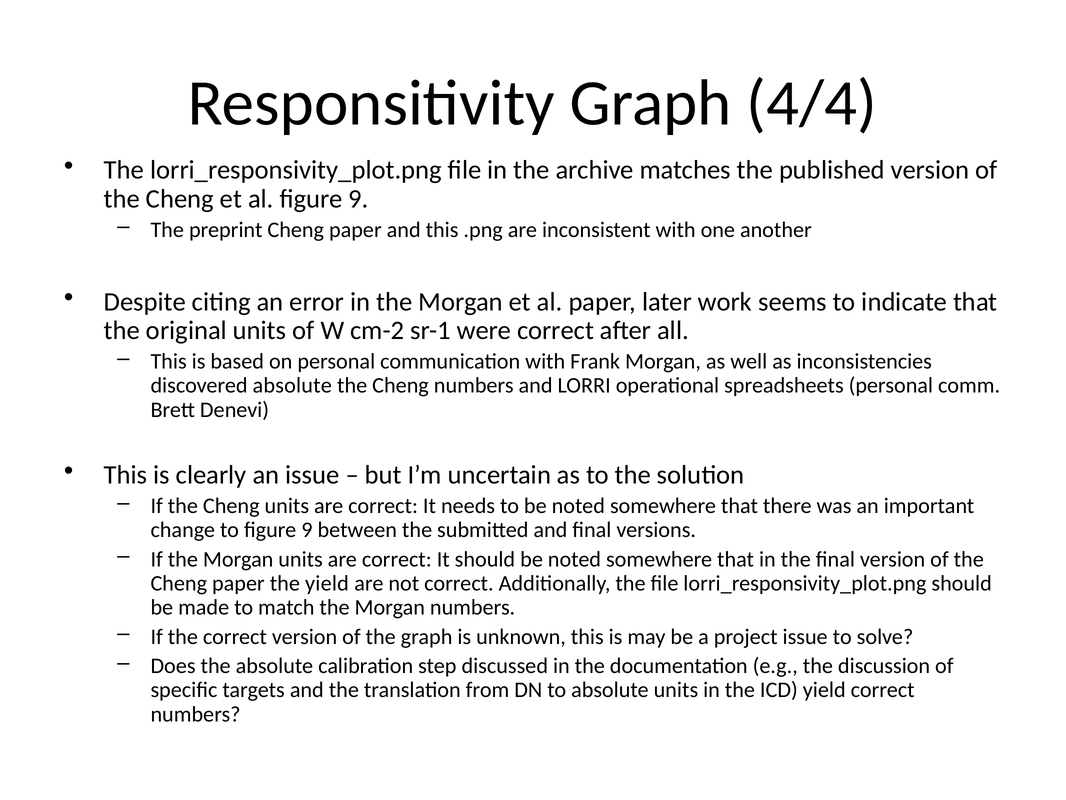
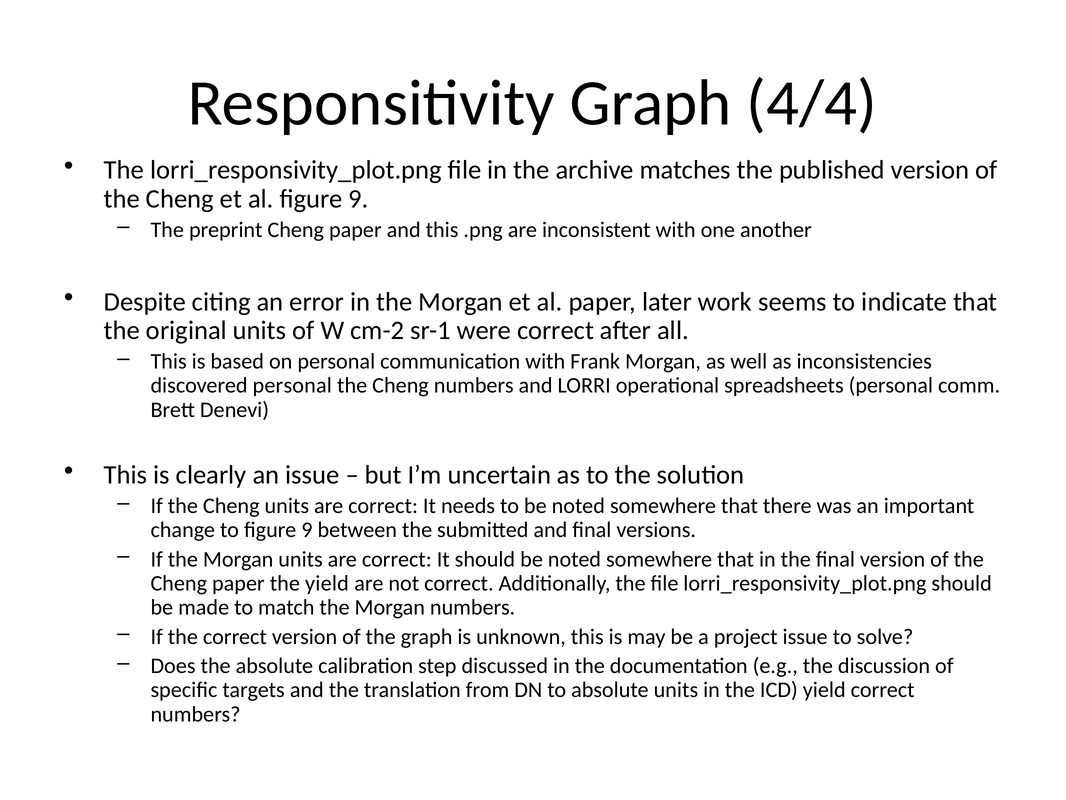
discovered absolute: absolute -> personal
